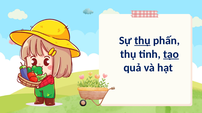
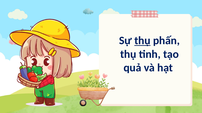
tạo underline: present -> none
